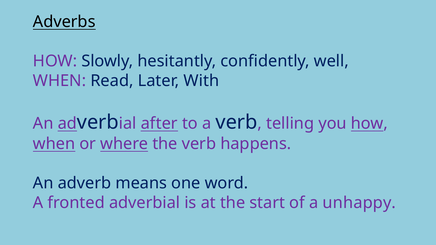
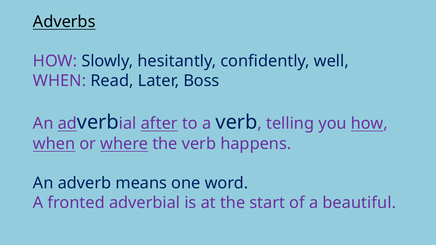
With: With -> Boss
unhappy: unhappy -> beautiful
